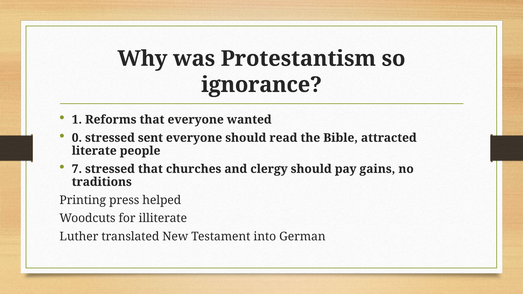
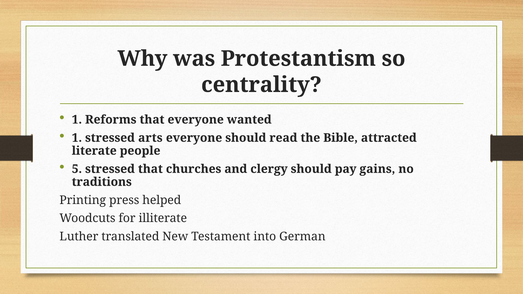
ignorance: ignorance -> centrality
0 at (77, 138): 0 -> 1
sent: sent -> arts
7: 7 -> 5
